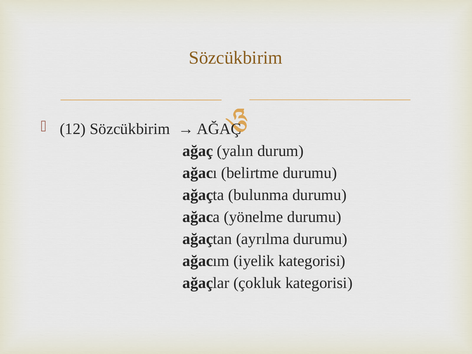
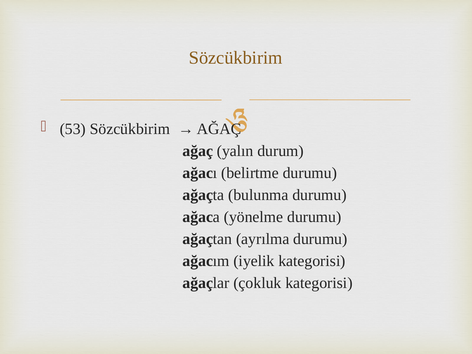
12: 12 -> 53
